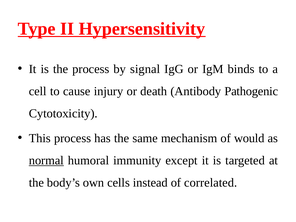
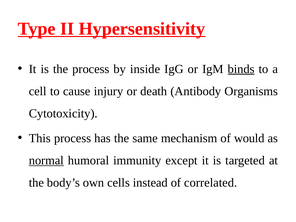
signal: signal -> inside
binds underline: none -> present
Pathogenic: Pathogenic -> Organisms
